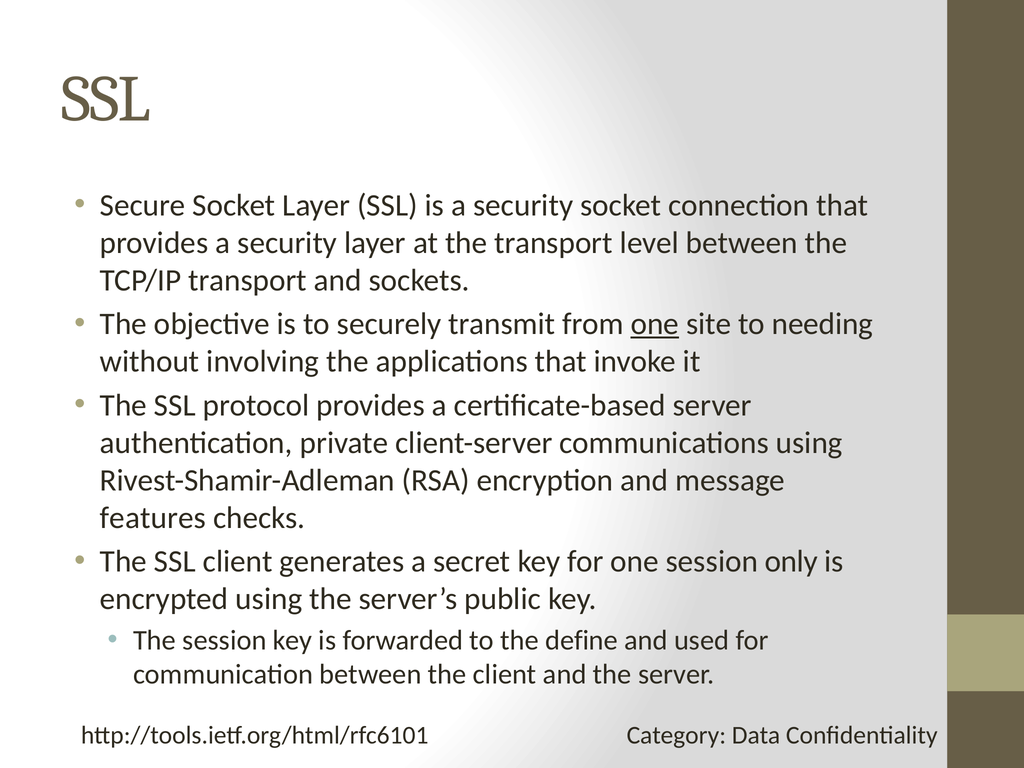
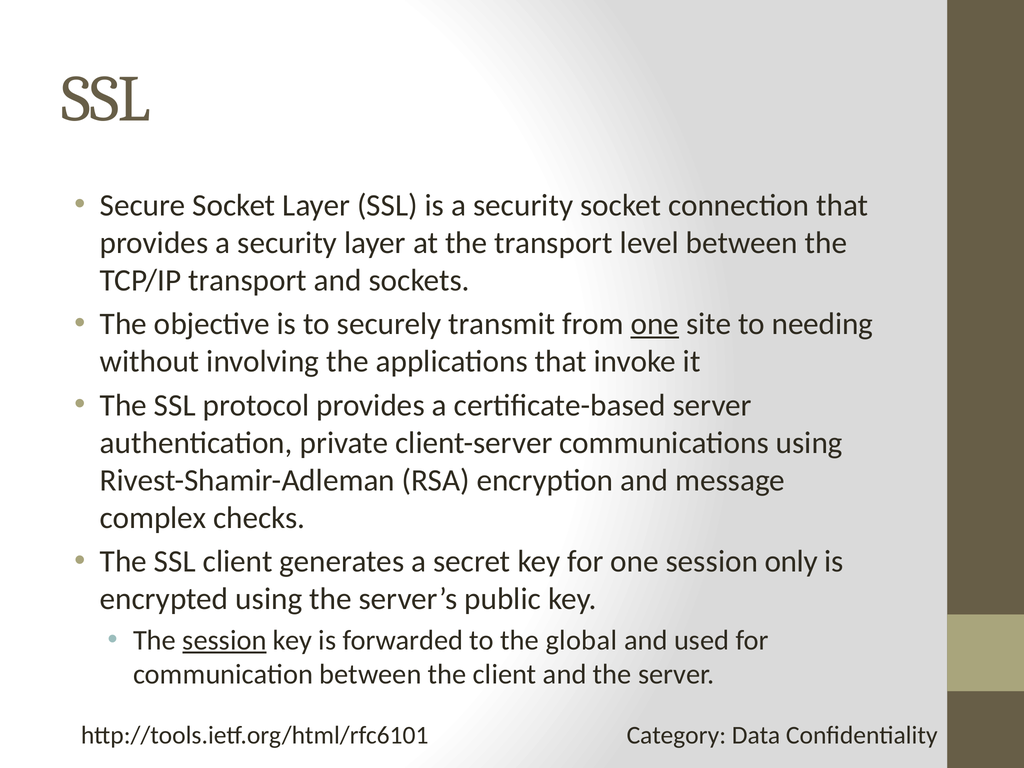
features: features -> complex
session at (224, 640) underline: none -> present
define: define -> global
